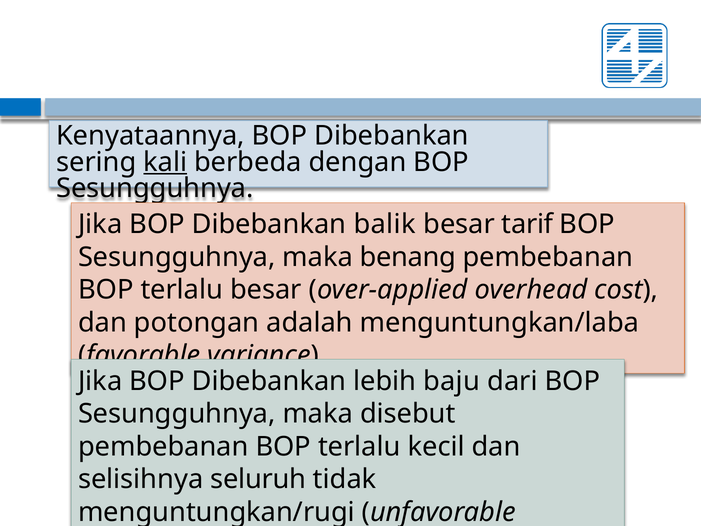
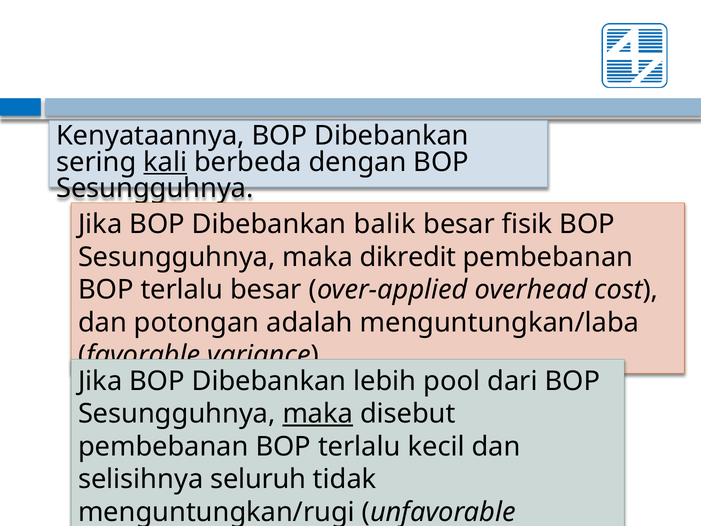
tarif: tarif -> fisik
benang: benang -> dikredit
baju: baju -> pool
maka at (318, 414) underline: none -> present
